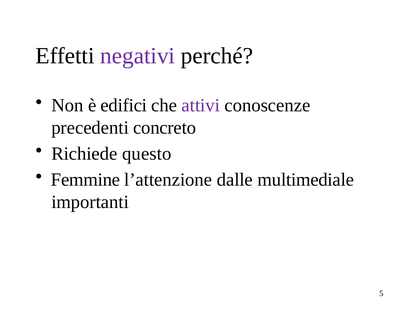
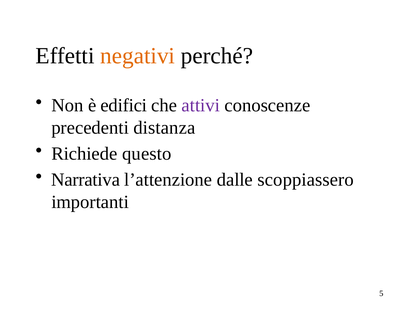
negativi colour: purple -> orange
concreto: concreto -> distanza
Femmine: Femmine -> Narrativa
multimediale: multimediale -> scoppiassero
